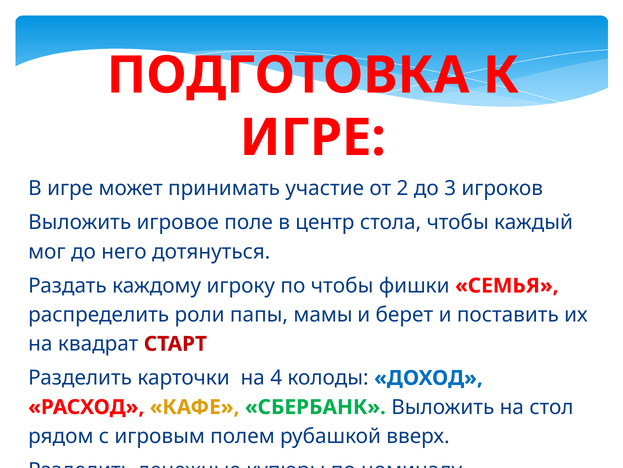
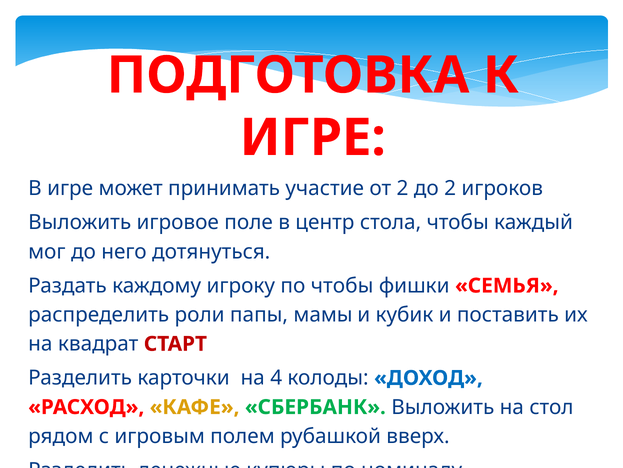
до 3: 3 -> 2
берет: берет -> кубик
